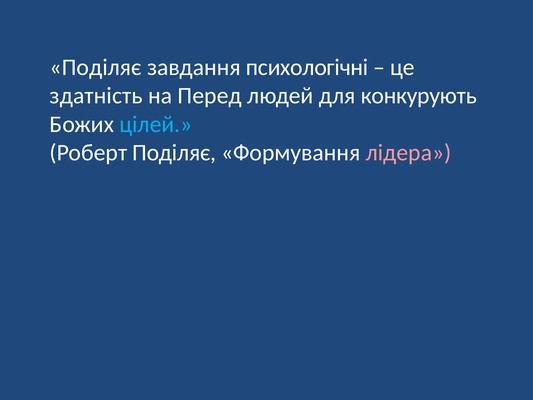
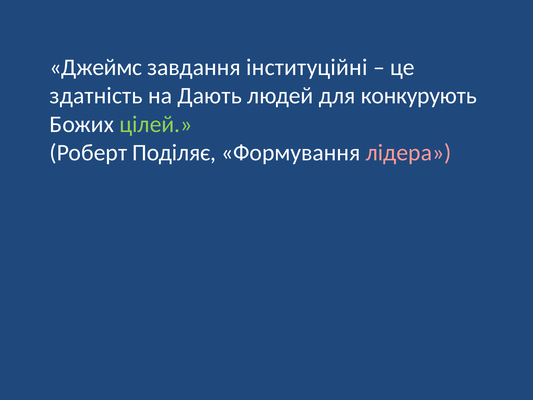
Поділяє at (96, 67): Поділяє -> Джеймс
психологічні: психологічні -> інституційні
Перед: Перед -> Дають
цілей colour: light blue -> light green
